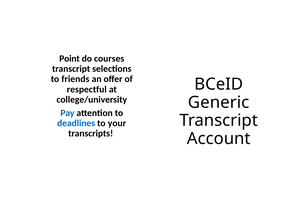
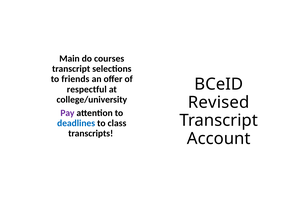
Point: Point -> Main
Generic: Generic -> Revised
Pay at (67, 113) colour: blue -> purple
your: your -> class
